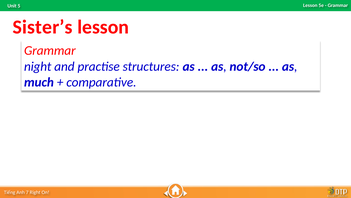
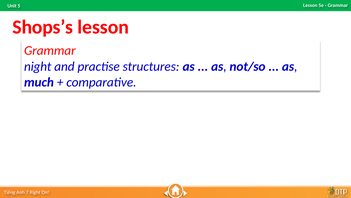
Sister’s: Sister’s -> Shops’s
